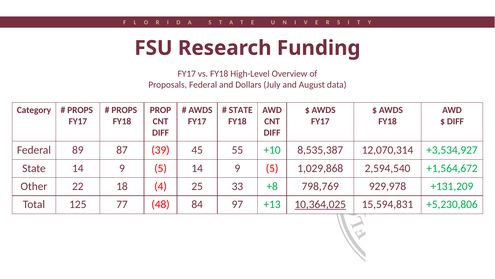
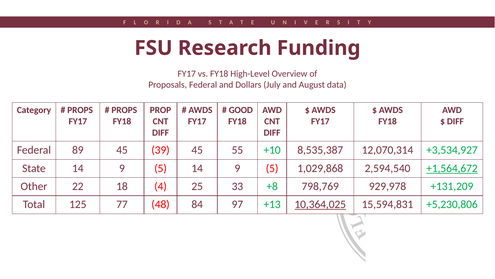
STATE at (241, 110): STATE -> GOOD
89 87: 87 -> 45
+1,564,672 underline: none -> present
